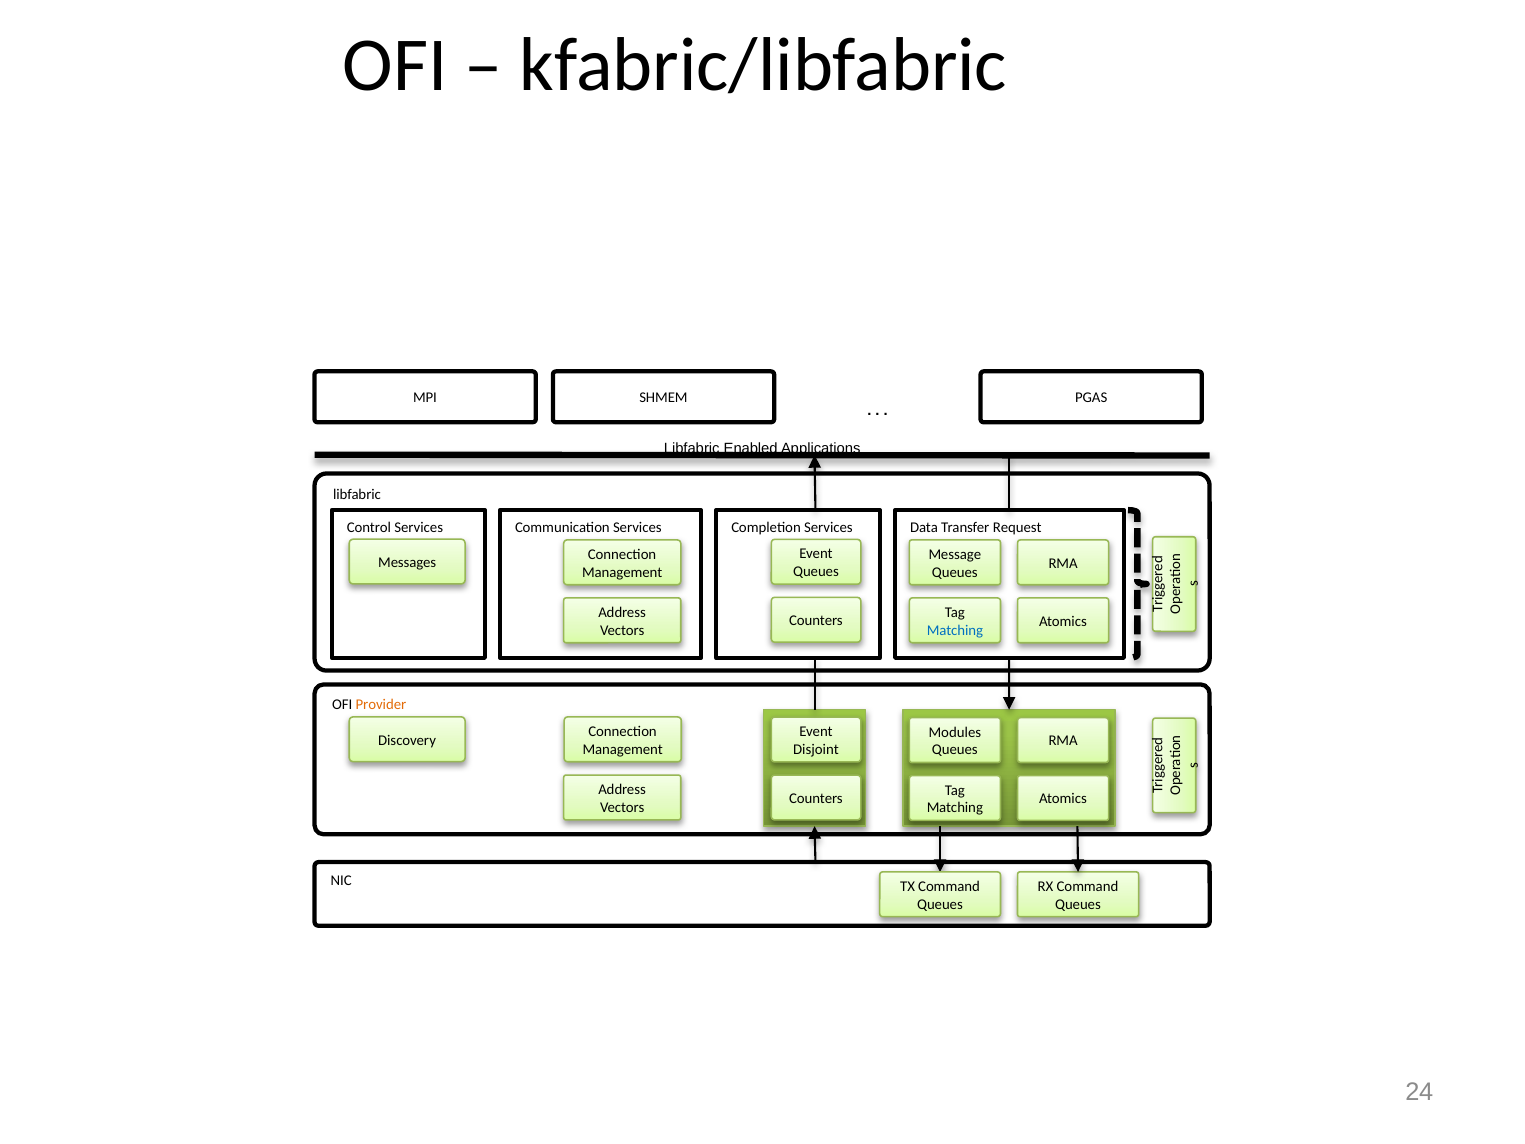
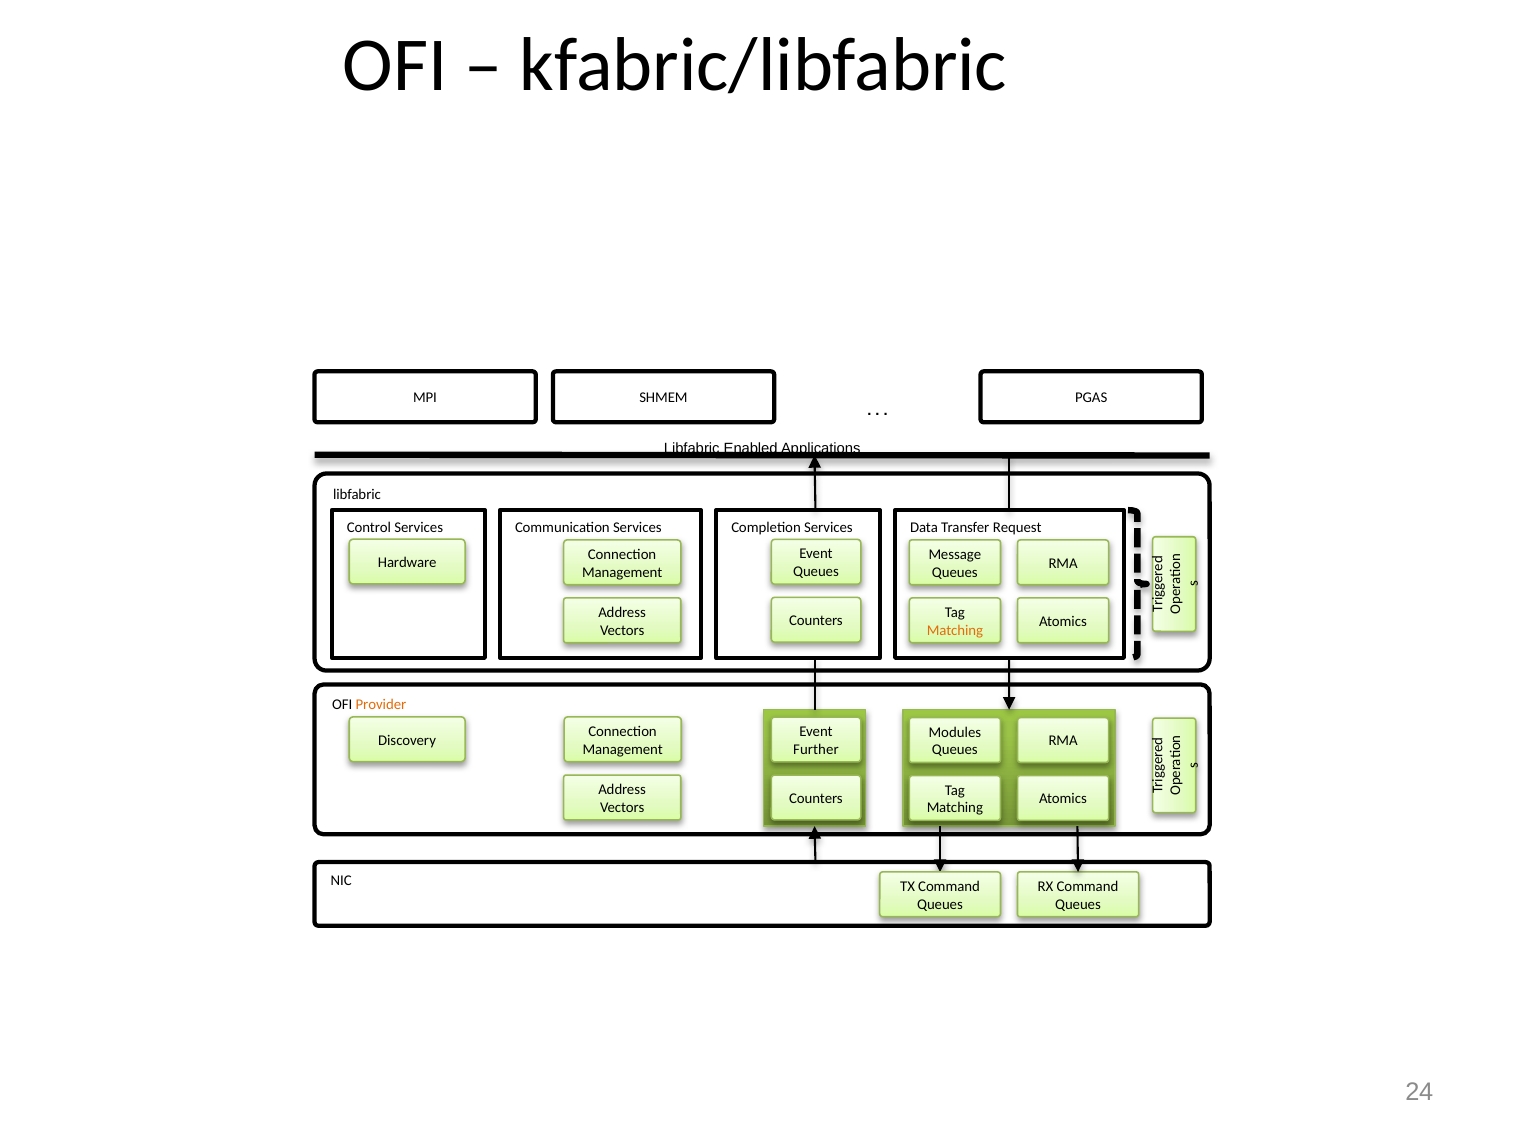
Messages: Messages -> Hardware
Matching at (955, 630) colour: blue -> orange
Disjoint: Disjoint -> Further
